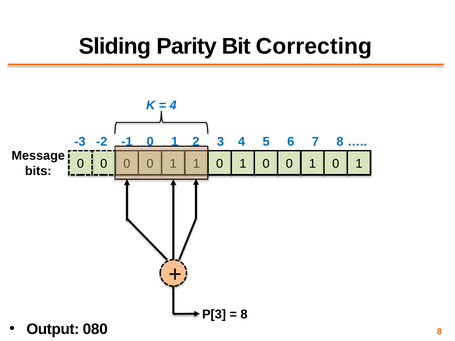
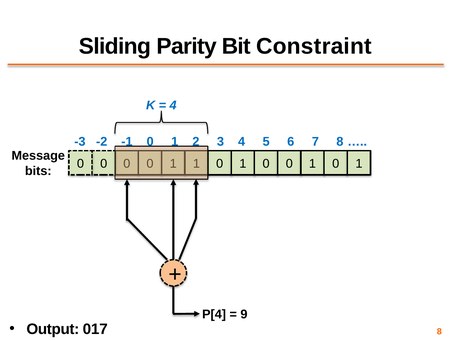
Correcting: Correcting -> Constraint
P[3: P[3 -> P[4
8 at (244, 315): 8 -> 9
080: 080 -> 017
